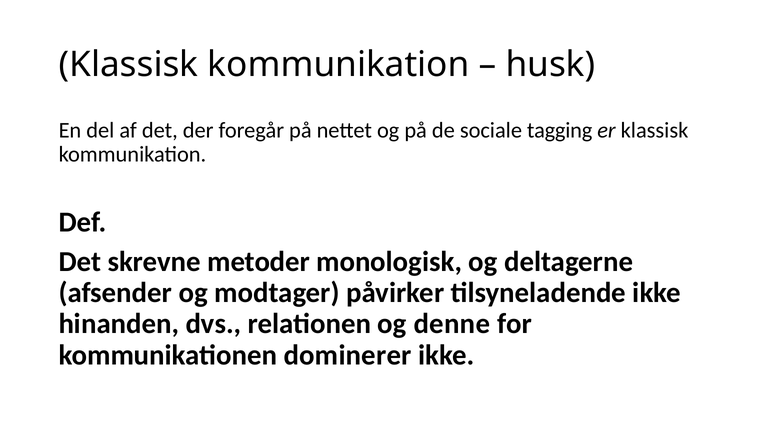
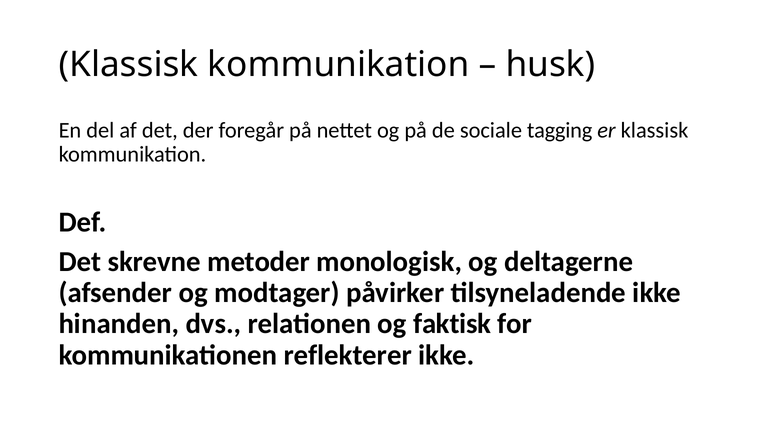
denne: denne -> faktisk
dominerer: dominerer -> reflekterer
